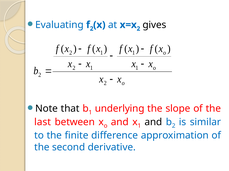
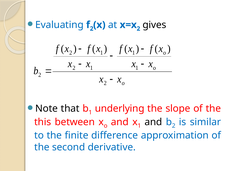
last: last -> this
